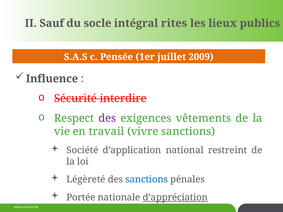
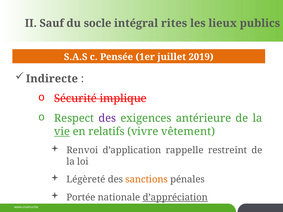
2009: 2009 -> 2019
Influence: Influence -> Indirecte
interdire: interdire -> implique
vêtements: vêtements -> antérieure
vie underline: none -> present
travail: travail -> relatifs
vivre sanctions: sanctions -> vêtement
Société: Société -> Renvoi
national: national -> rappelle
sanctions at (147, 180) colour: blue -> orange
